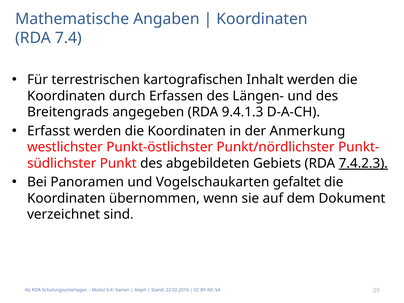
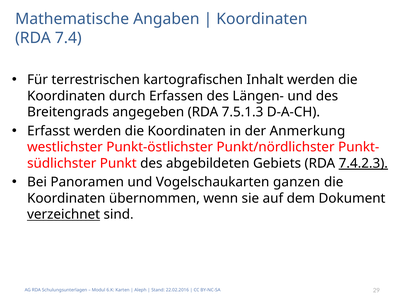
9.4.1.3: 9.4.1.3 -> 7.5.1.3
gefaltet: gefaltet -> ganzen
verzeichnet underline: none -> present
